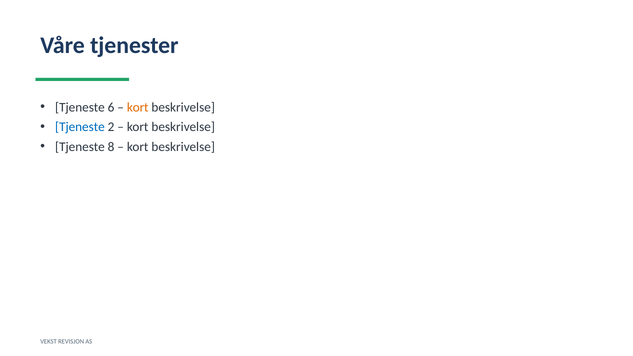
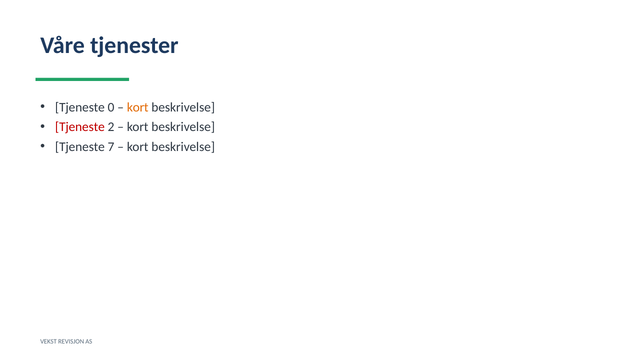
6: 6 -> 0
Tjeneste at (80, 127) colour: blue -> red
8: 8 -> 7
